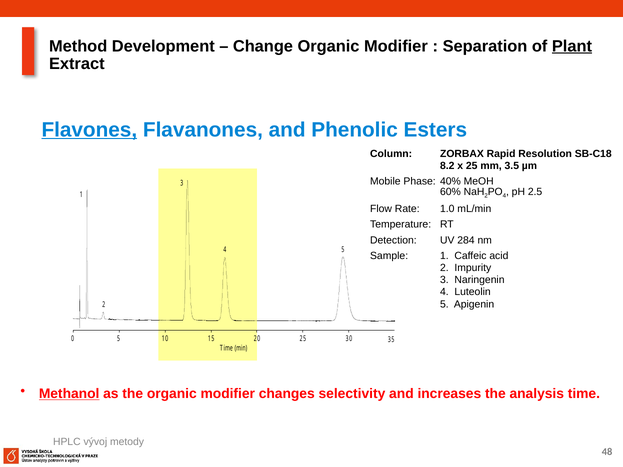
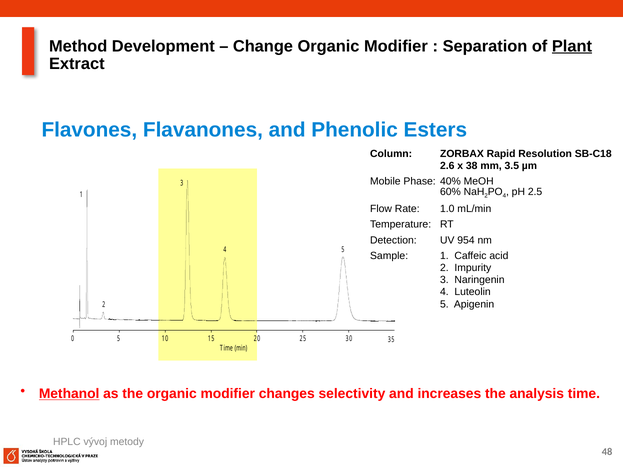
Flavones underline: present -> none
8.2: 8.2 -> 2.6
x 25: 25 -> 38
284: 284 -> 954
